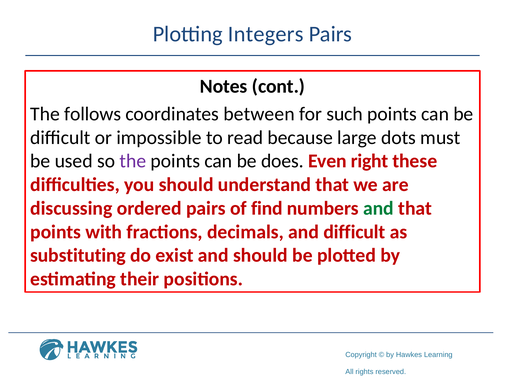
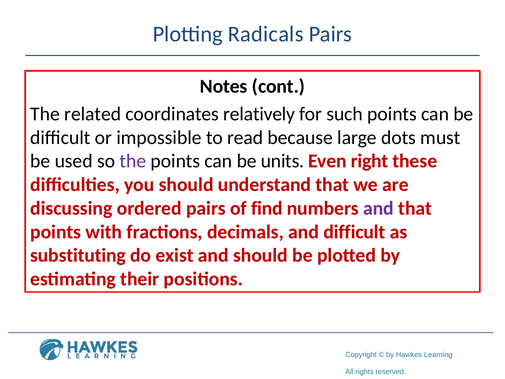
Integers: Integers -> Radicals
follows: follows -> related
between: between -> relatively
does: does -> units
and at (378, 208) colour: green -> purple
